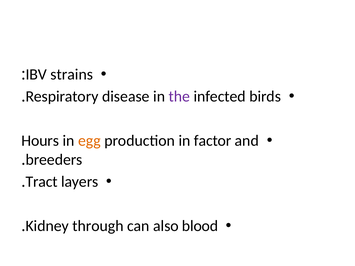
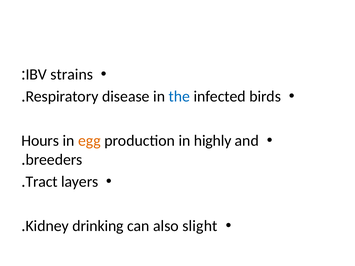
the colour: purple -> blue
factor: factor -> highly
through: through -> drinking
blood: blood -> slight
